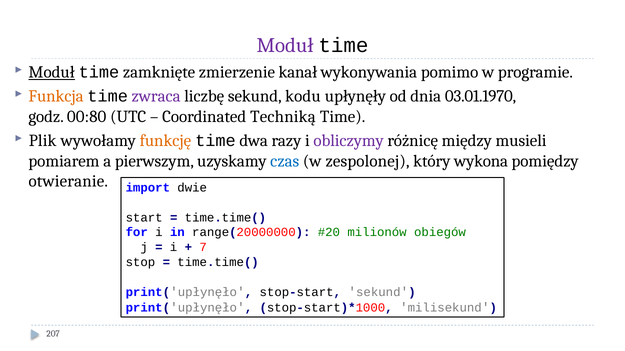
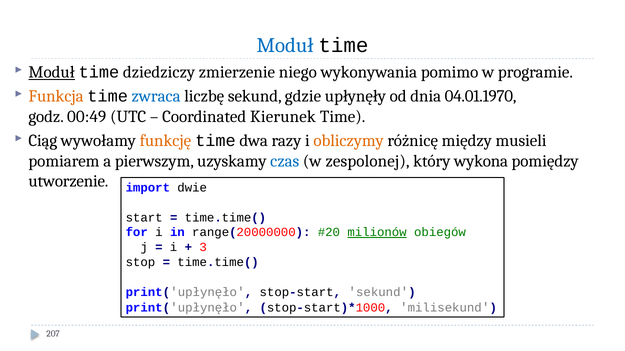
Moduł at (285, 45) colour: purple -> blue
zamknięte: zamknięte -> dziedziczy
kanał: kanał -> niego
zwraca colour: purple -> blue
kodu: kodu -> gdzie
03.01.1970: 03.01.1970 -> 04.01.1970
00:80: 00:80 -> 00:49
Techniką: Techniką -> Kierunek
Plik: Plik -> Ciąg
obliczymy colour: purple -> orange
otwieranie: otwieranie -> utworzenie
milionów underline: none -> present
7: 7 -> 3
